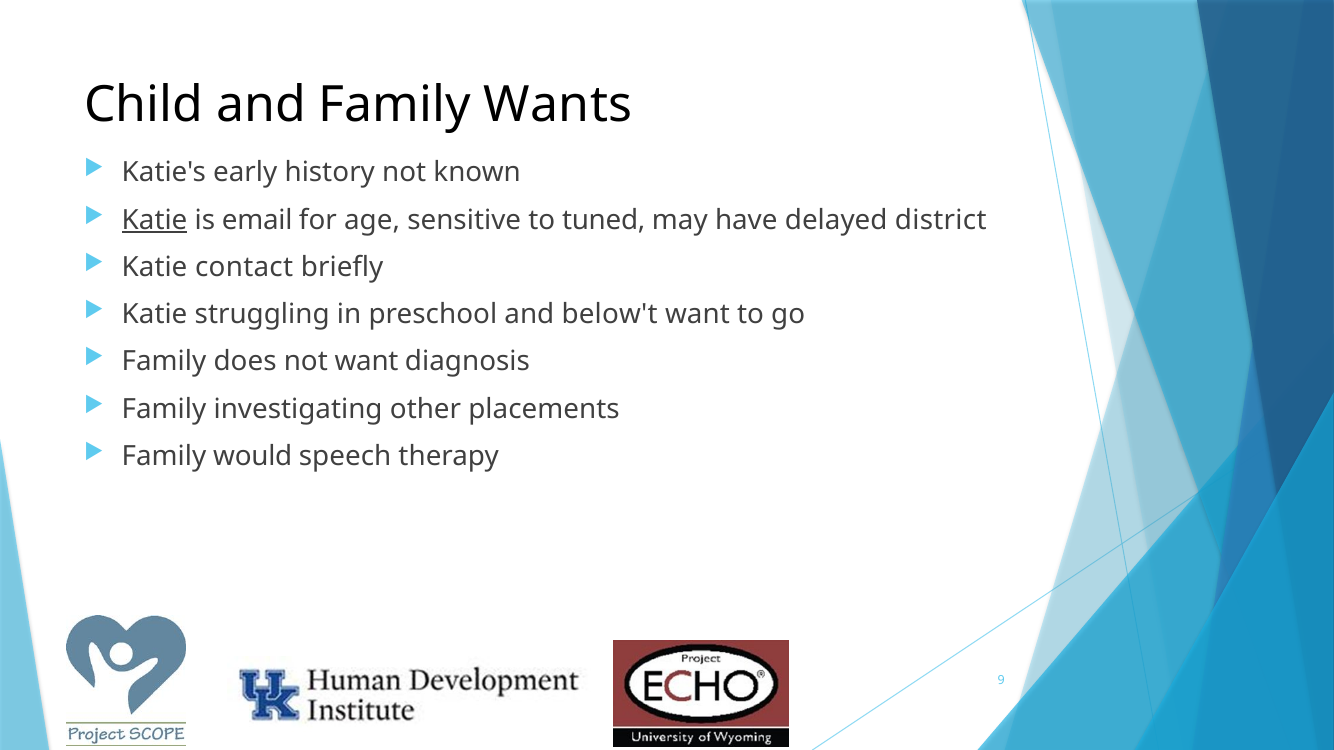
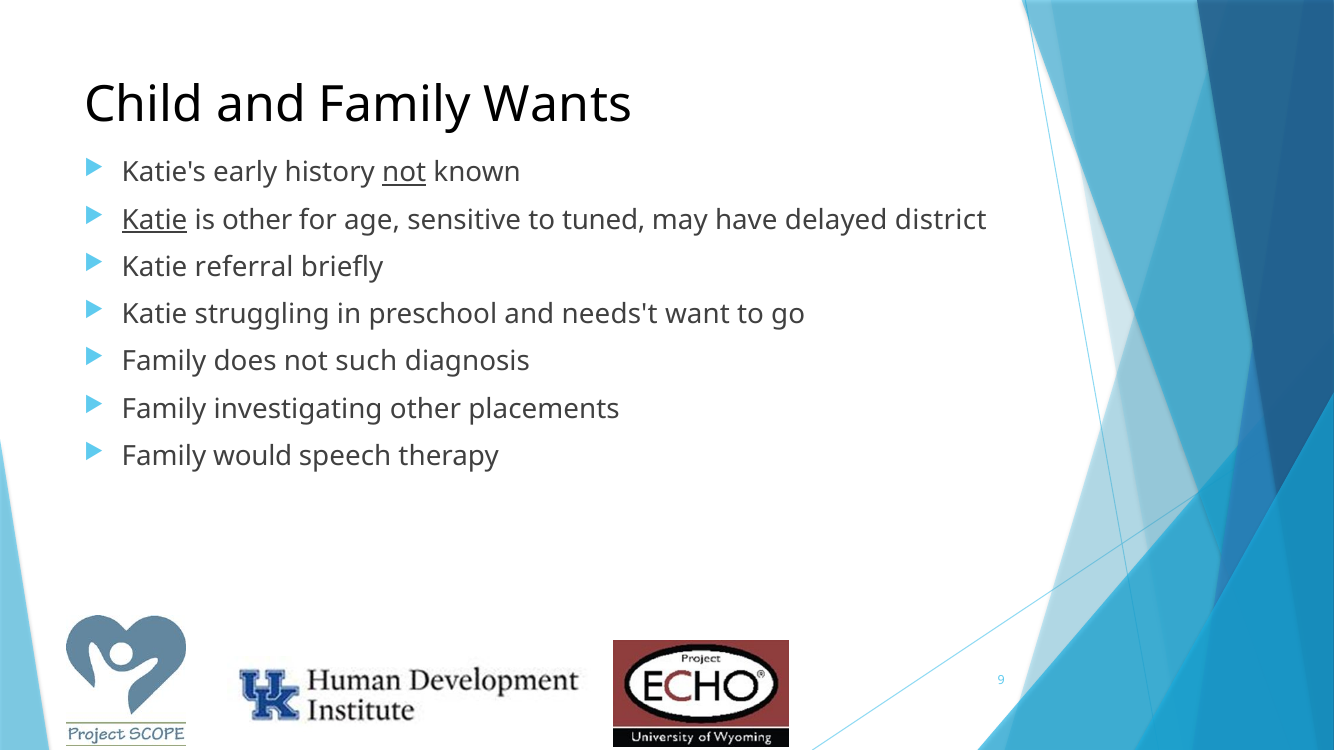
not at (404, 173) underline: none -> present
is email: email -> other
contact: contact -> referral
below't: below't -> needs't
not want: want -> such
